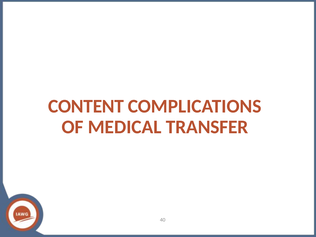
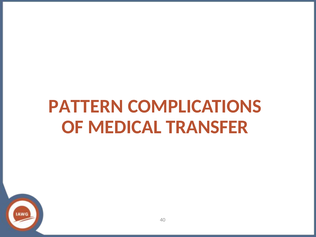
CONTENT: CONTENT -> PATTERN
